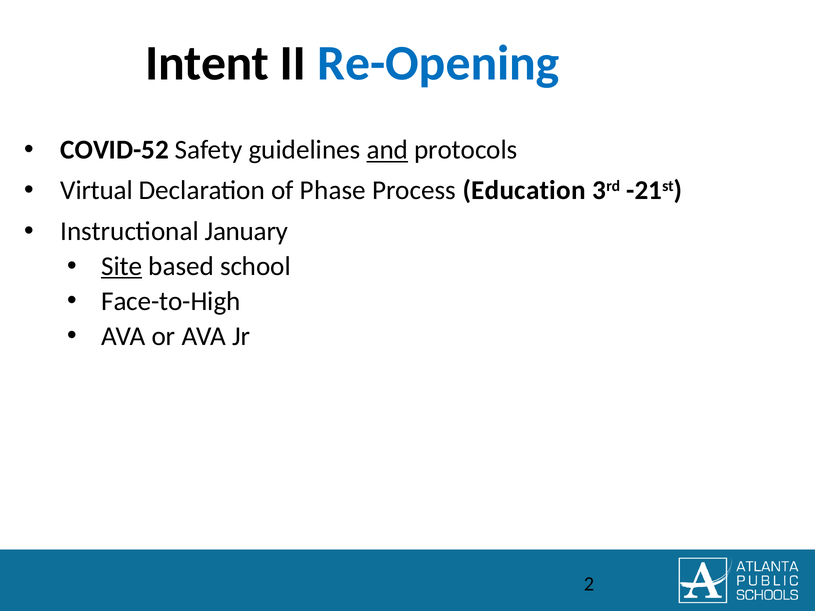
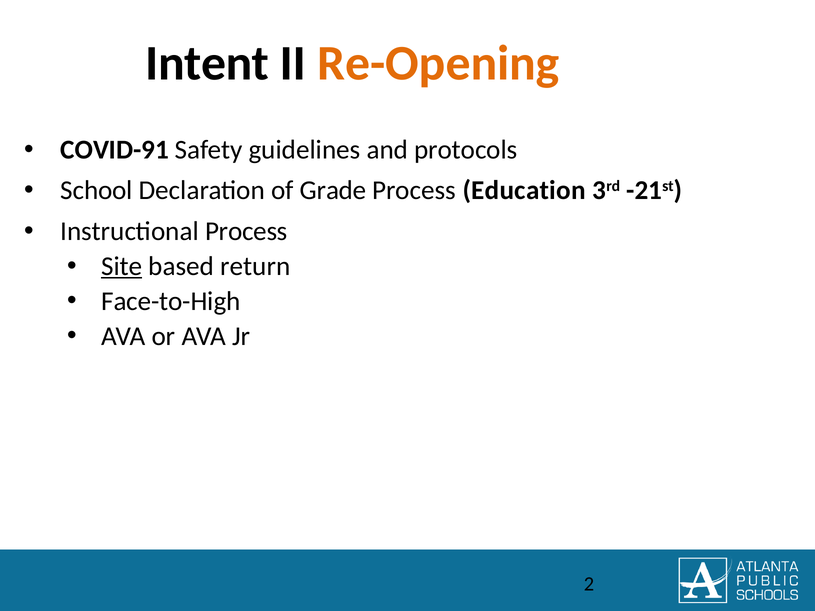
Re-Opening colour: blue -> orange
COVID-52: COVID-52 -> COVID-91
and underline: present -> none
Virtual: Virtual -> School
Phase: Phase -> Grade
Instructional January: January -> Process
school: school -> return
